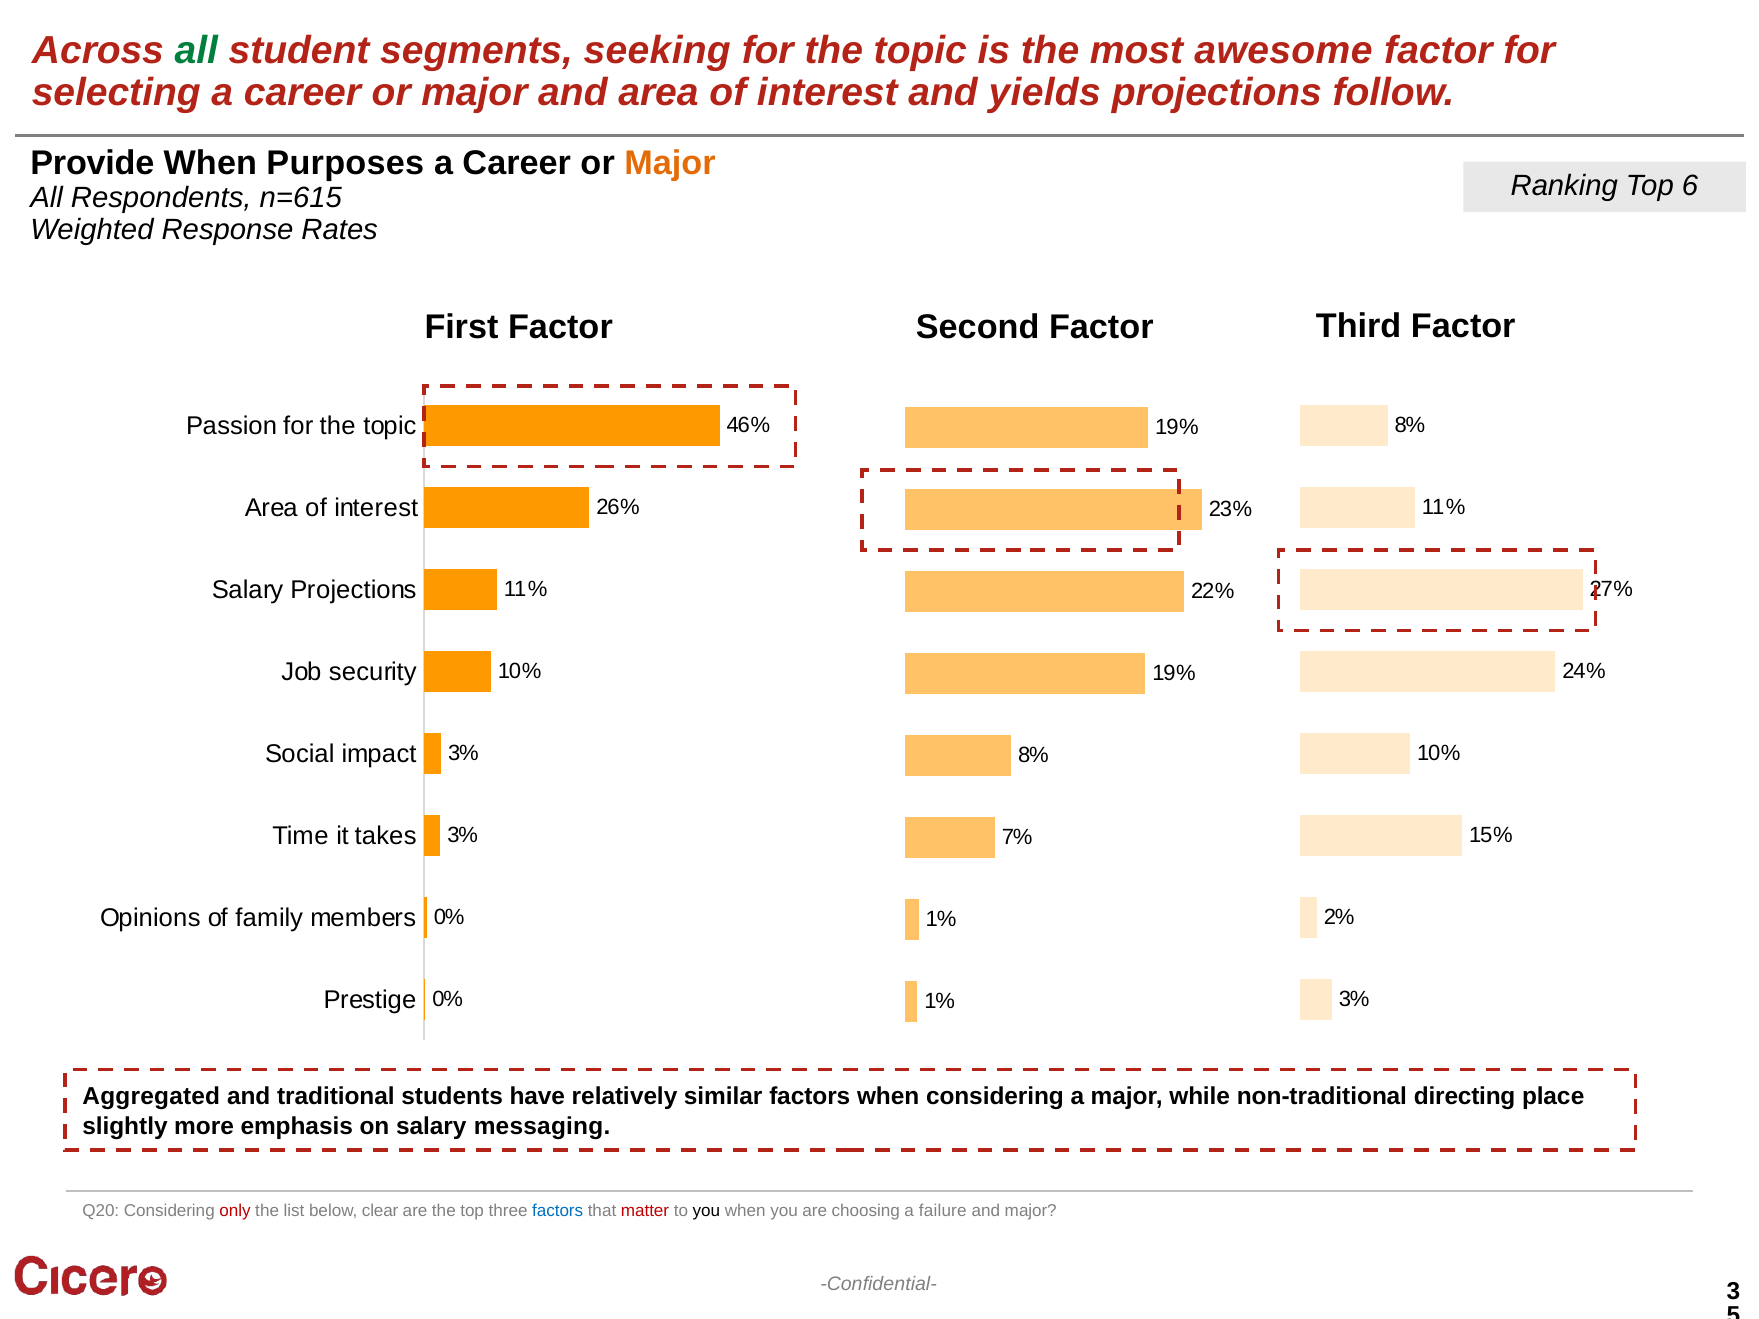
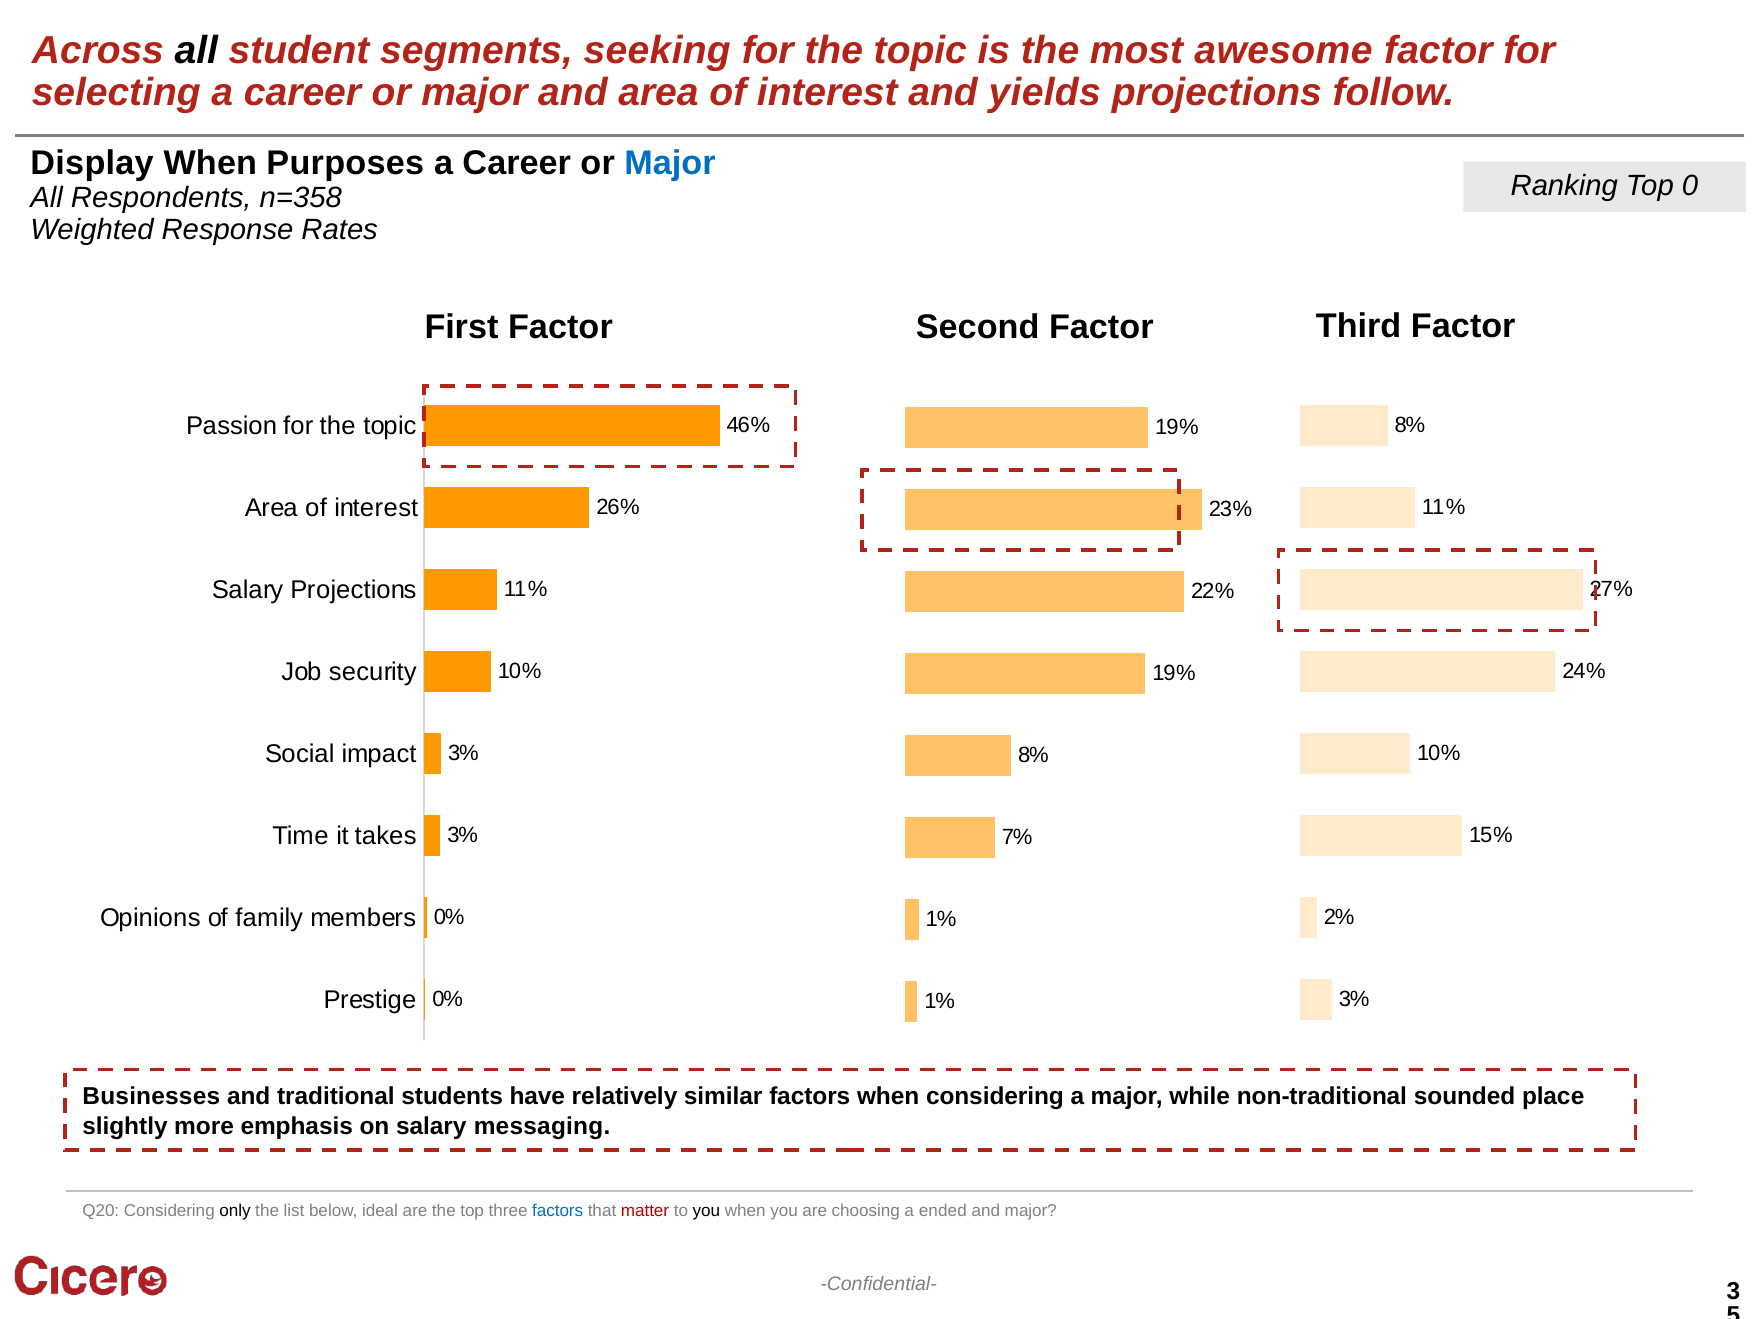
all at (196, 51) colour: green -> black
Provide: Provide -> Display
Major at (670, 164) colour: orange -> blue
6: 6 -> 0
n=615: n=615 -> n=358
Aggregated: Aggregated -> Businesses
directing: directing -> sounded
only colour: red -> black
clear: clear -> ideal
failure: failure -> ended
